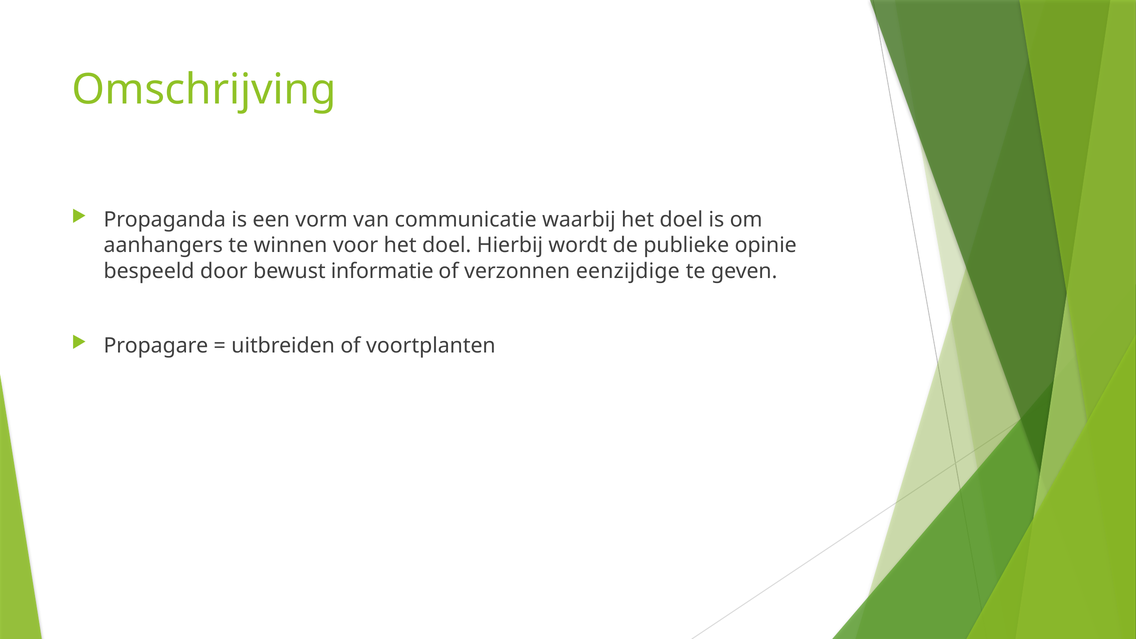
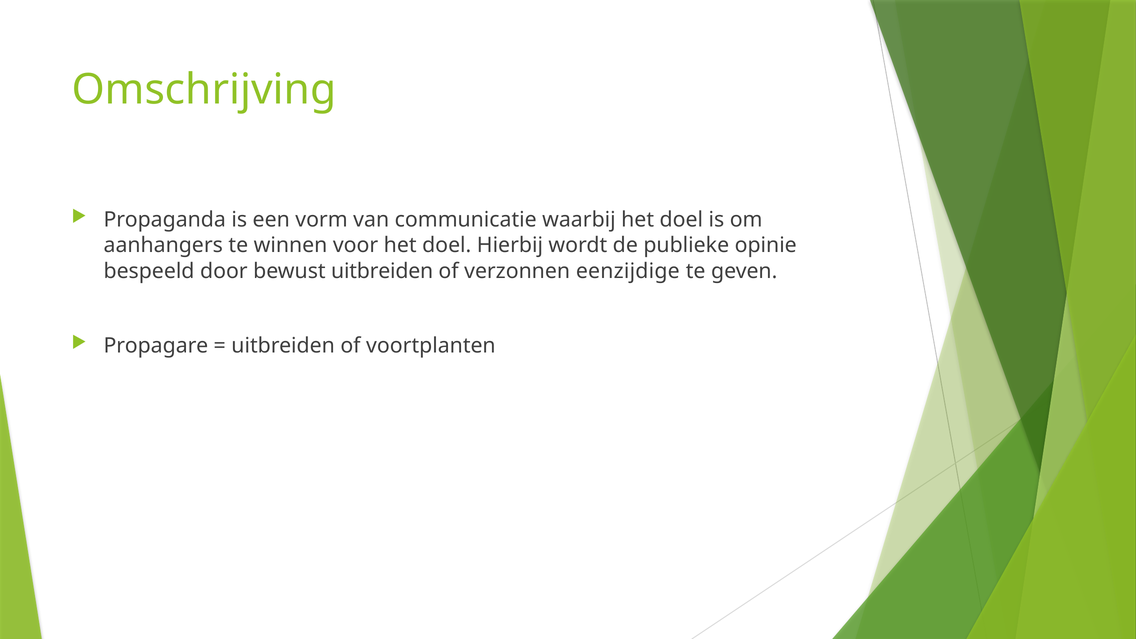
bewust informatie: informatie -> uitbreiden
